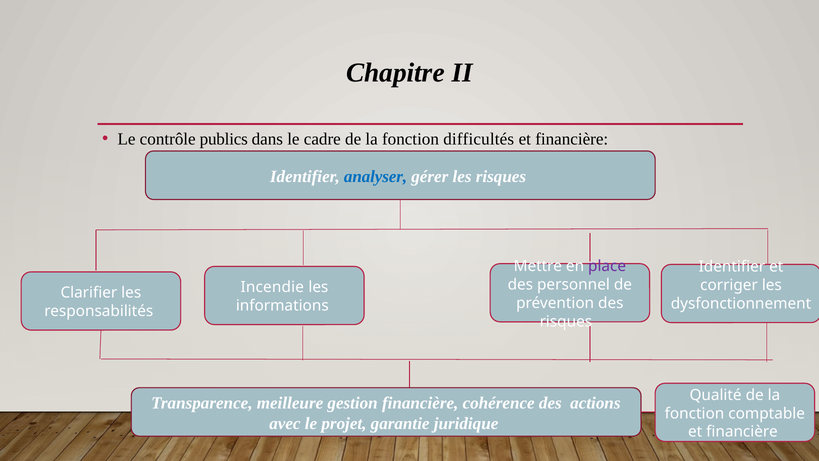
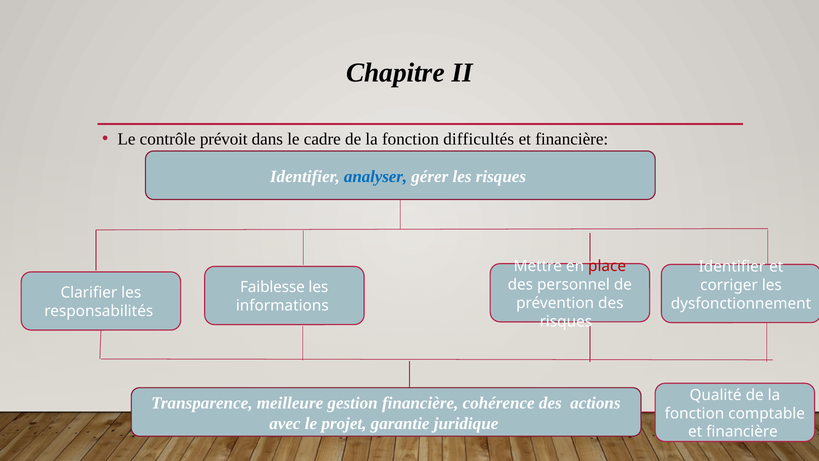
publics: publics -> prévoit
place colour: purple -> red
Incendie: Incendie -> Faiblesse
